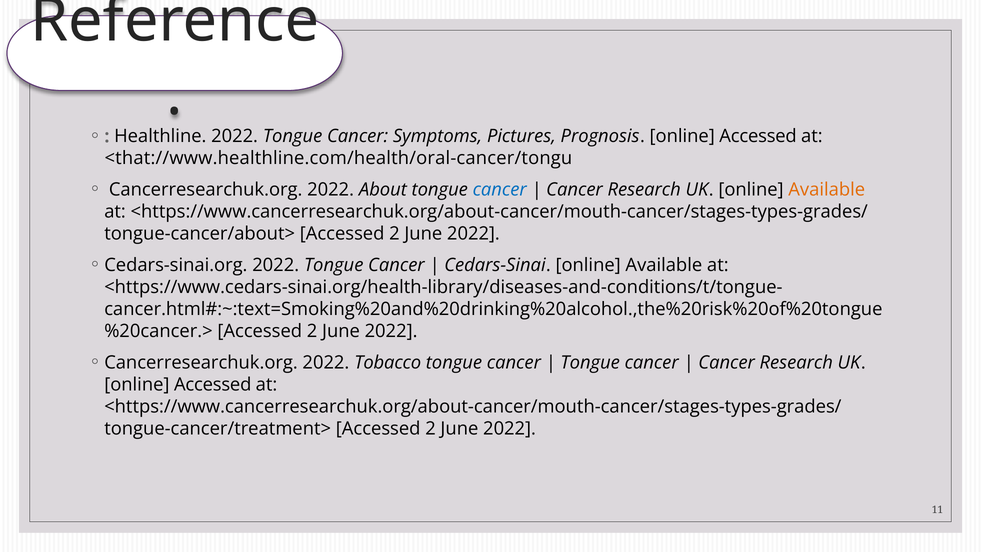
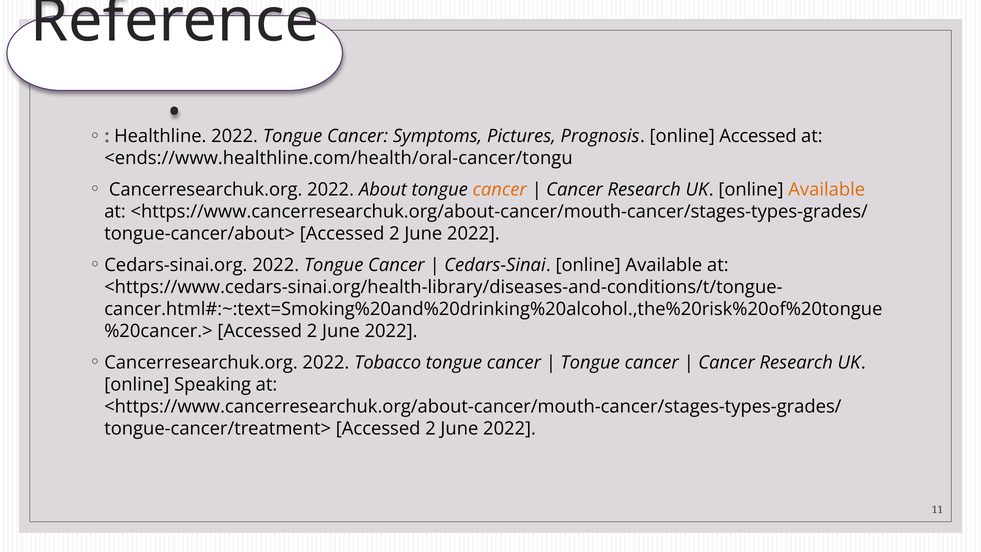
<that://www.healthline.com/health/oral-cancer/tongu: <that://www.healthline.com/health/oral-cancer/tongu -> <ends://www.healthline.com/health/oral-cancer/tongu
cancer at (500, 190) colour: blue -> orange
Accessed at (213, 385): Accessed -> Speaking
